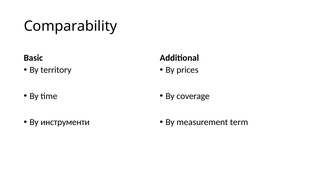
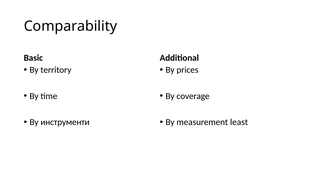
term: term -> least
